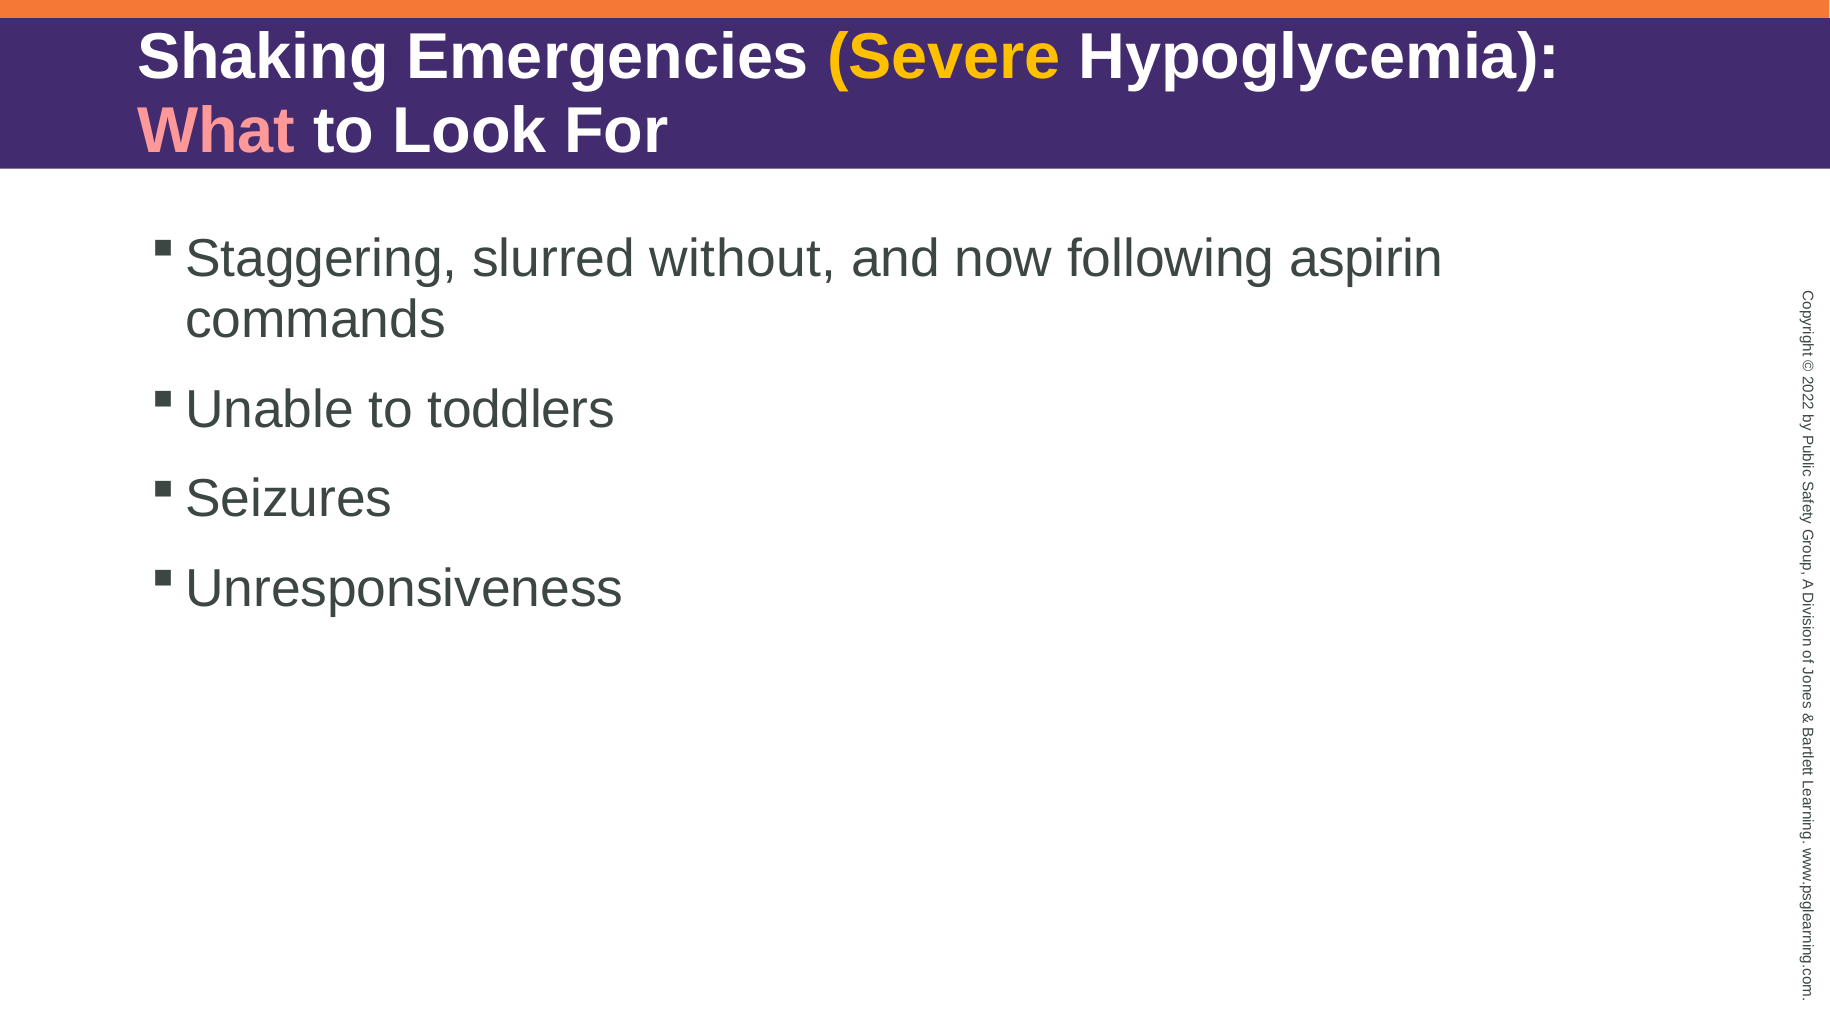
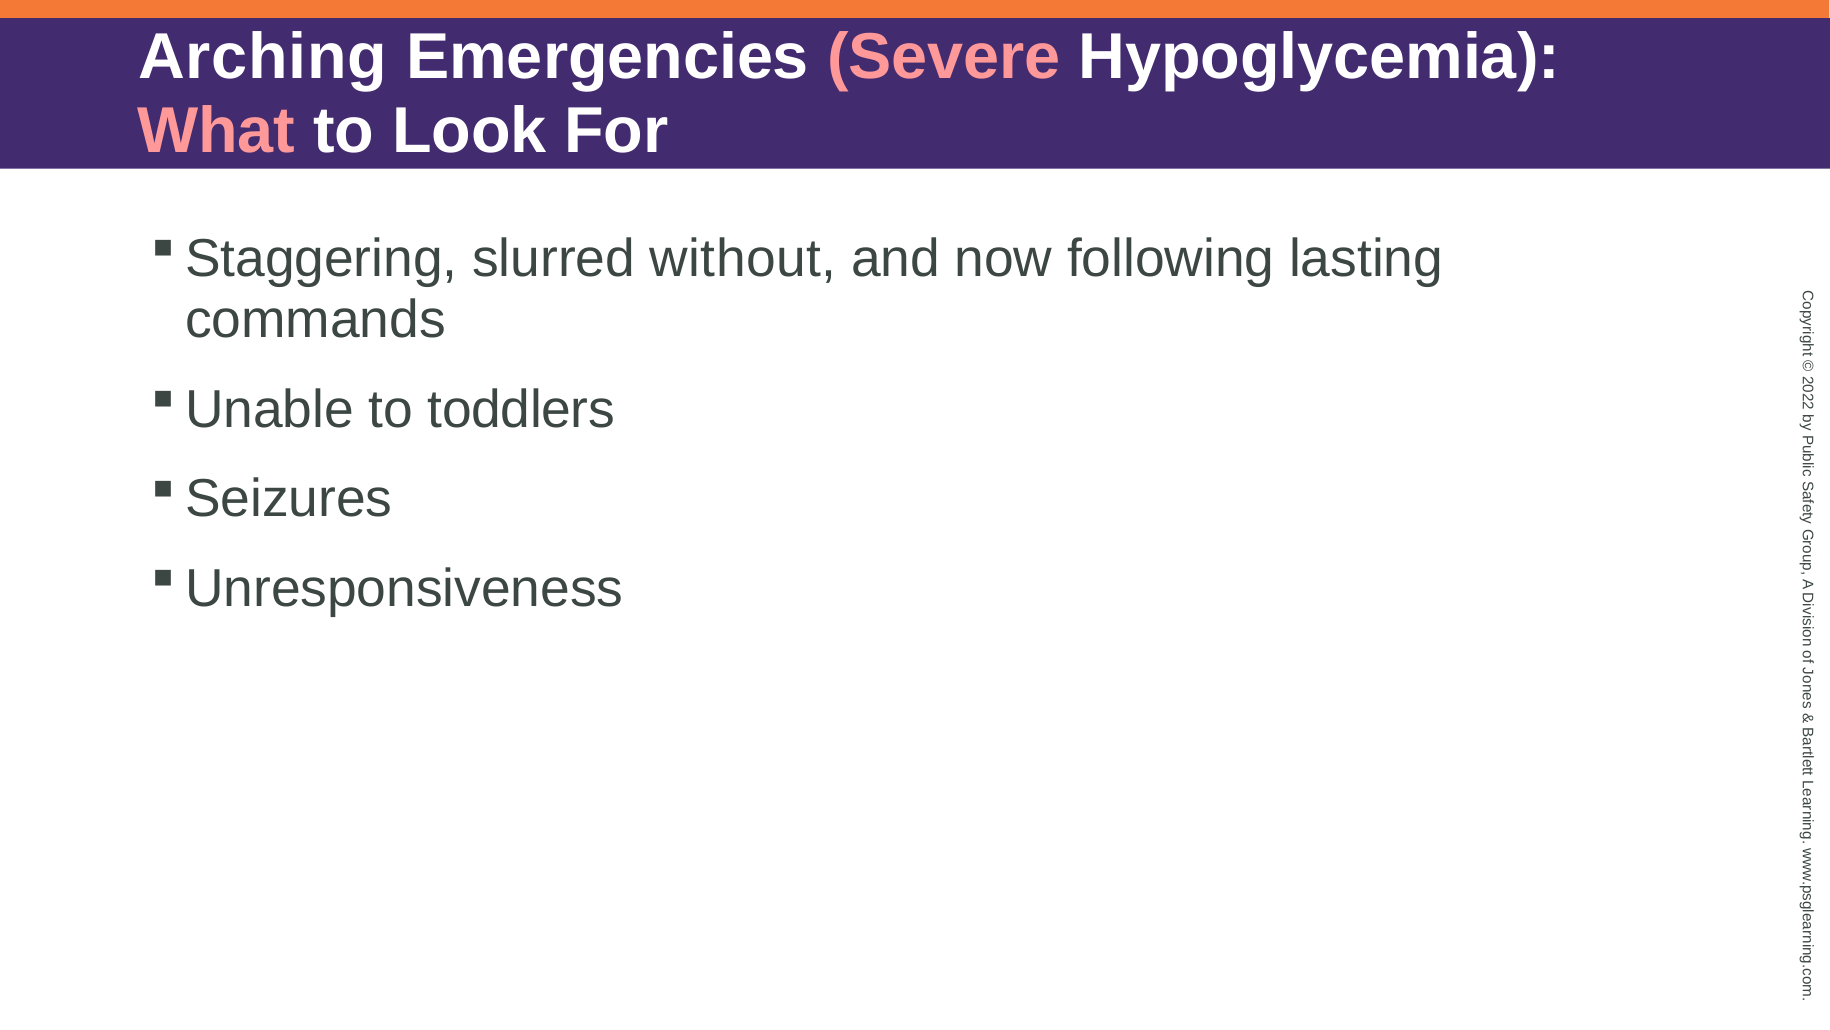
Shaking: Shaking -> Arching
Severe colour: yellow -> pink
aspirin: aspirin -> lasting
